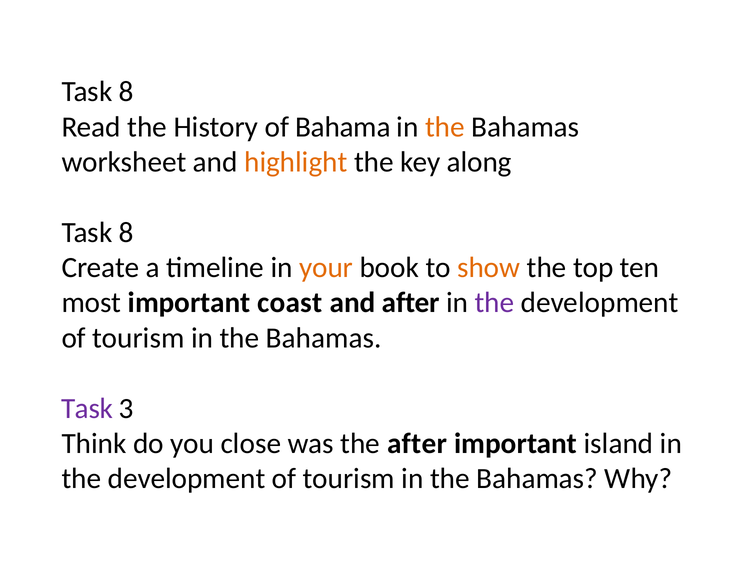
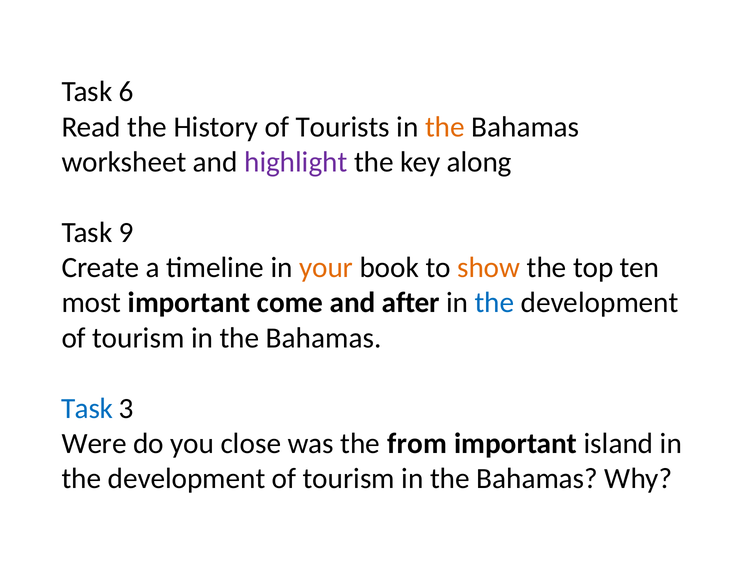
8 at (126, 92): 8 -> 6
Bahama: Bahama -> Tourists
highlight colour: orange -> purple
8 at (126, 232): 8 -> 9
coast: coast -> come
the at (494, 303) colour: purple -> blue
Task at (87, 408) colour: purple -> blue
Think: Think -> Were
the after: after -> from
